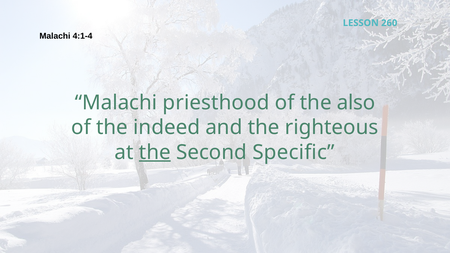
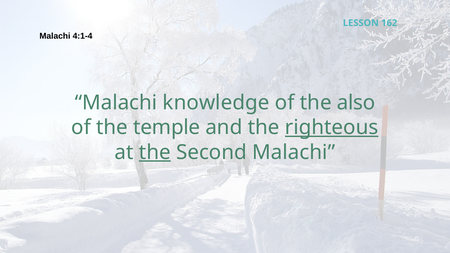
260: 260 -> 162
priesthood: priesthood -> knowledge
indeed: indeed -> temple
righteous underline: none -> present
Second Specific: Specific -> Malachi
